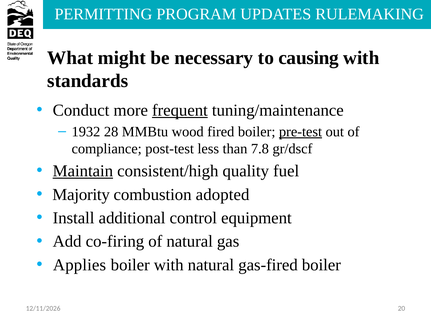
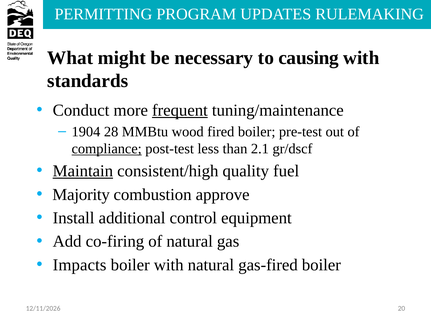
1932: 1932 -> 1904
pre-test underline: present -> none
compliance underline: none -> present
7.8: 7.8 -> 2.1
adopted: adopted -> approve
Applies: Applies -> Impacts
